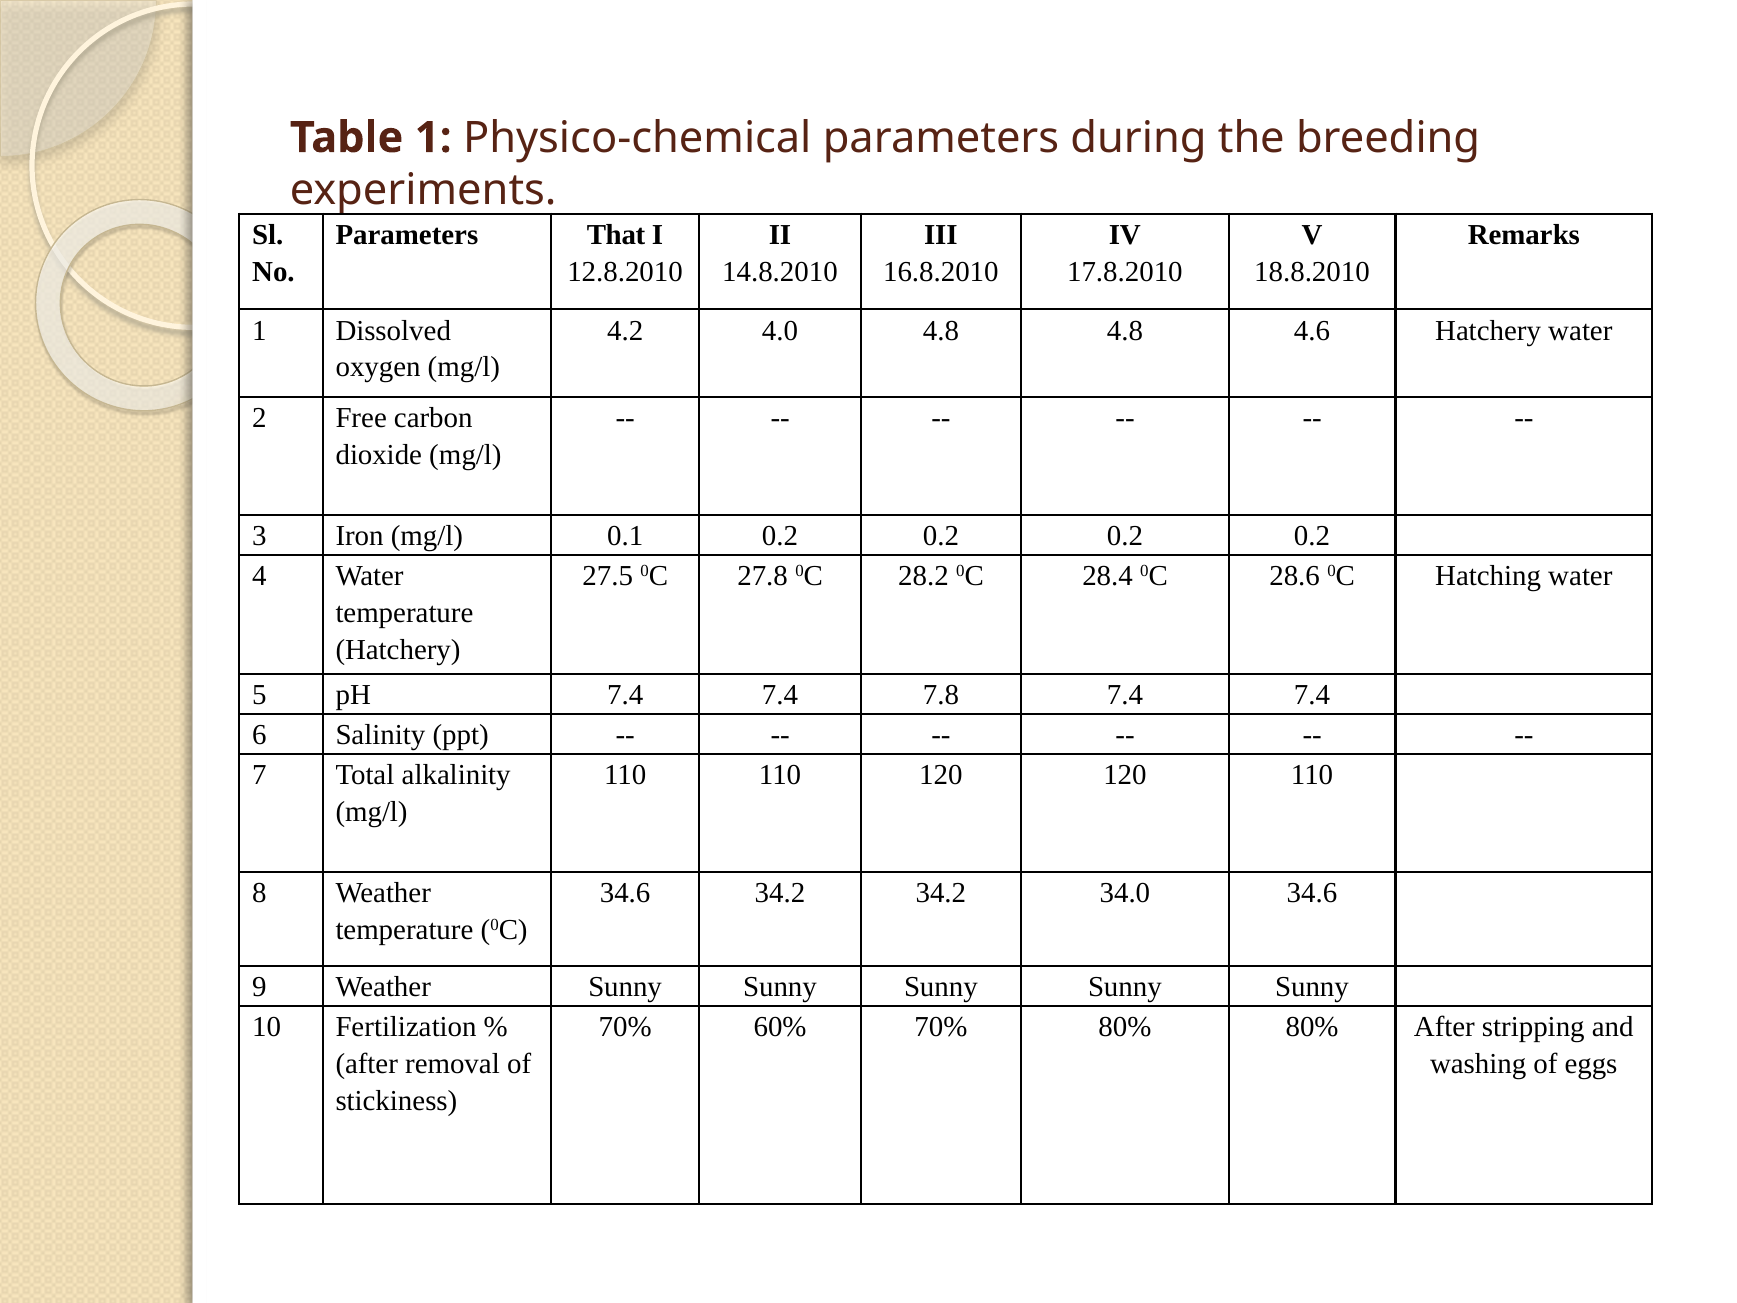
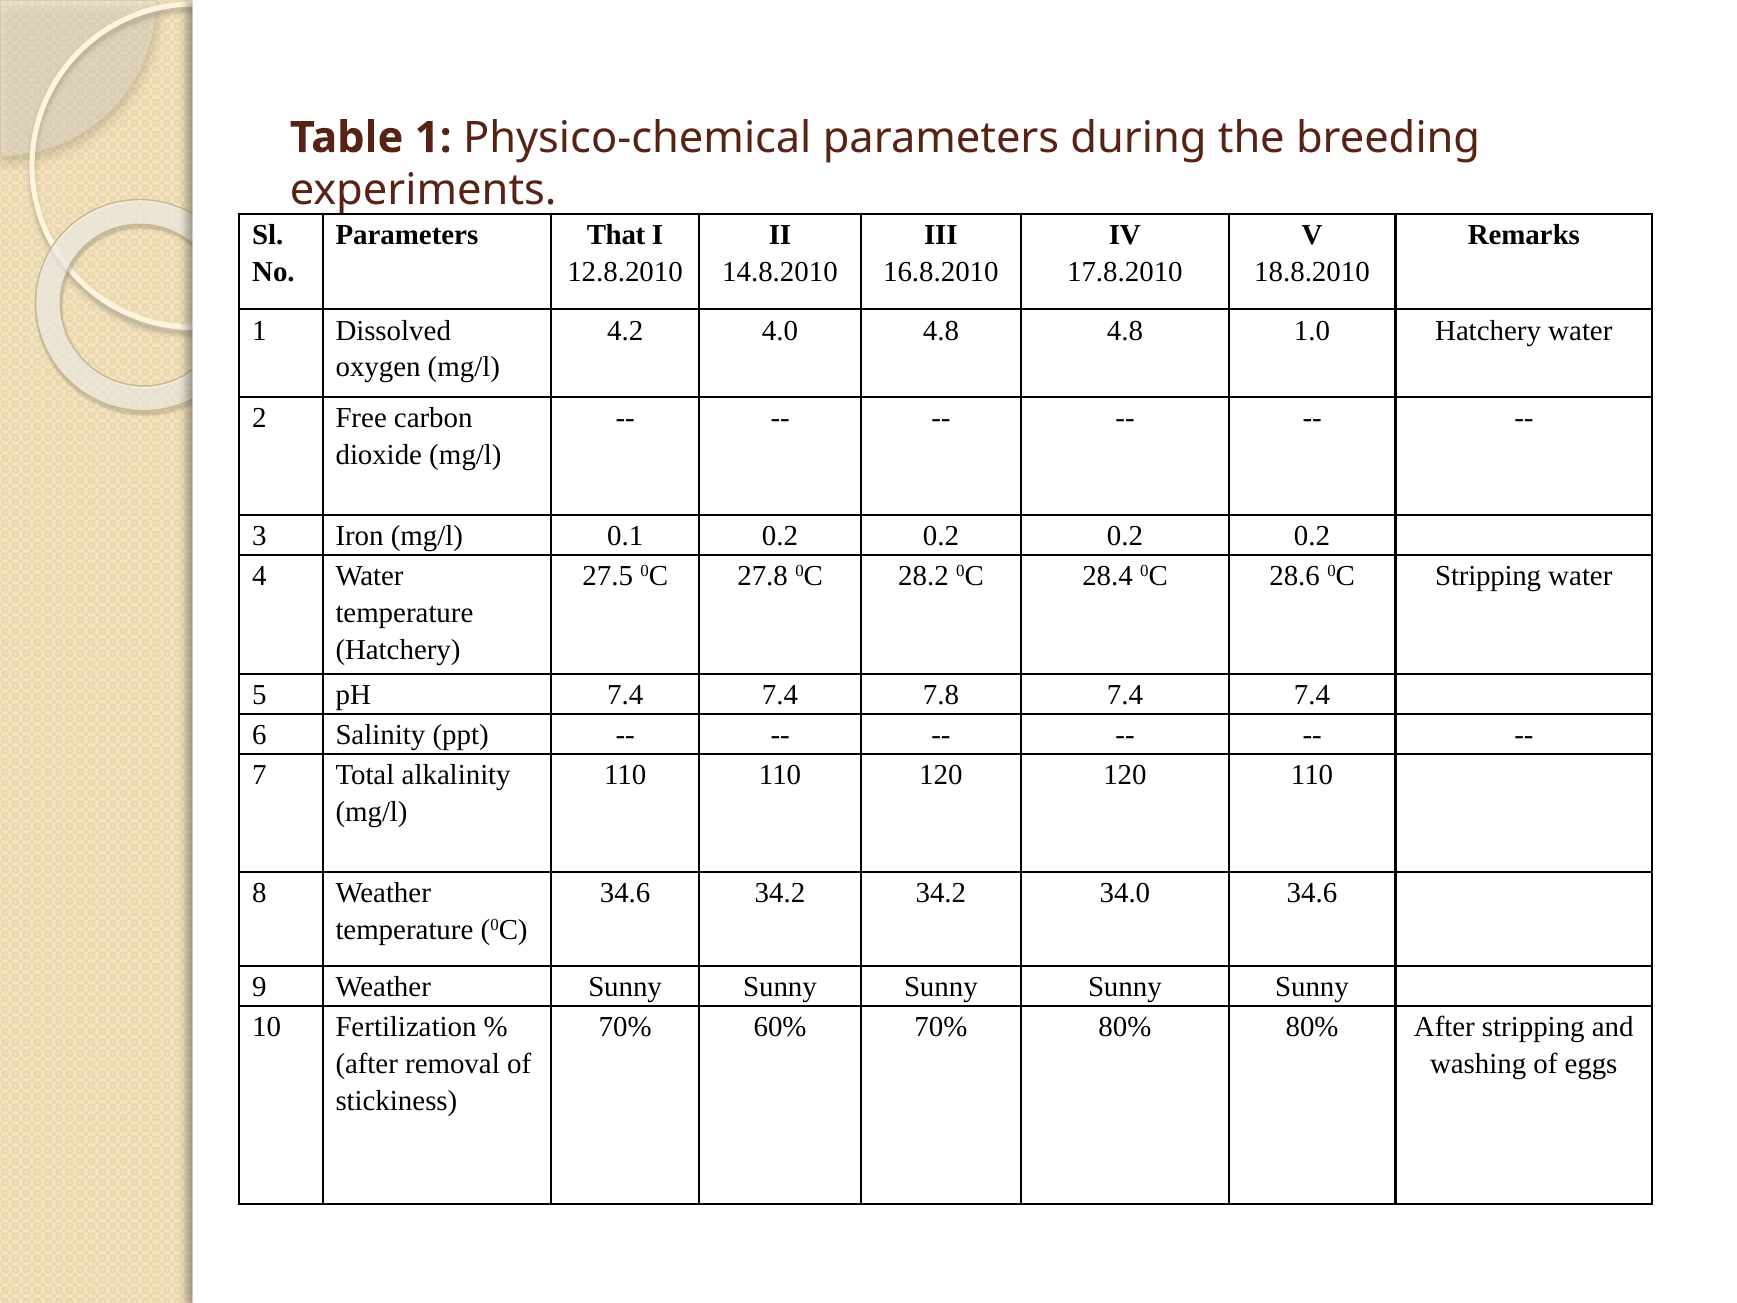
4.6: 4.6 -> 1.0
0C Hatching: Hatching -> Stripping
